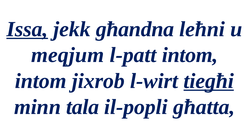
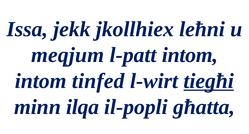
Issa underline: present -> none
għandna: għandna -> jkollhiex
jixrob: jixrob -> tinfed
tala: tala -> ilqa
